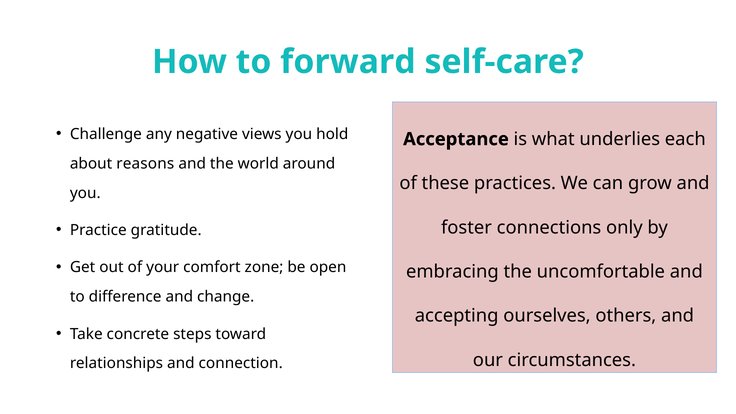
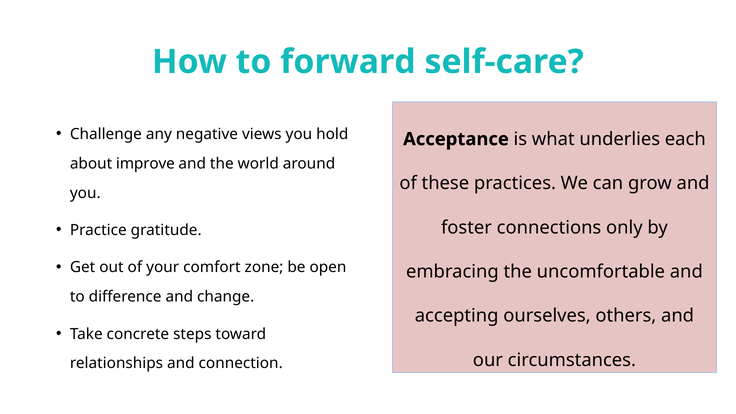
reasons: reasons -> improve
